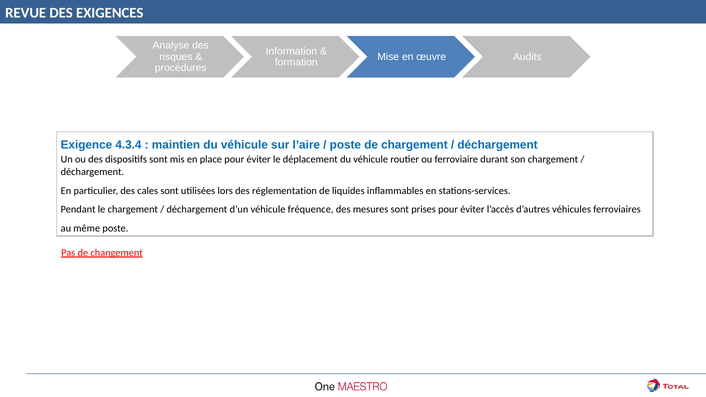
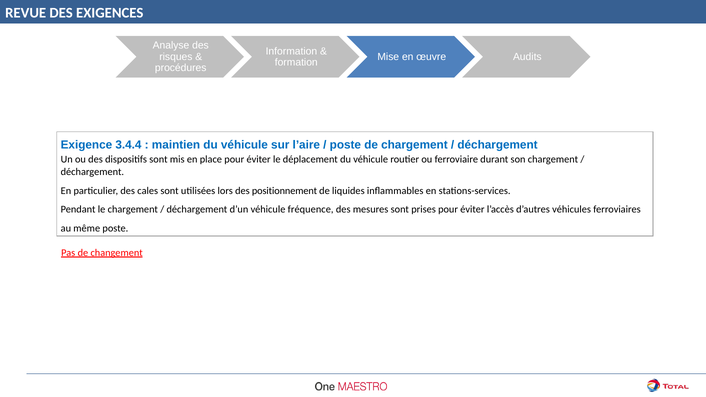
4.3.4: 4.3.4 -> 3.4.4
réglementation: réglementation -> positionnement
